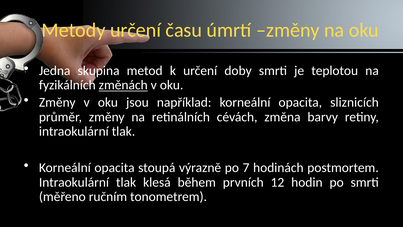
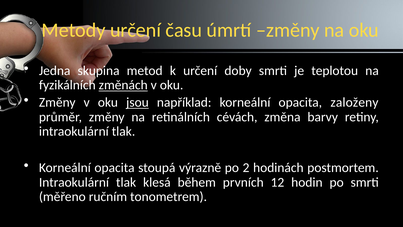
jsou underline: none -> present
sliznicích: sliznicích -> založeny
7: 7 -> 2
